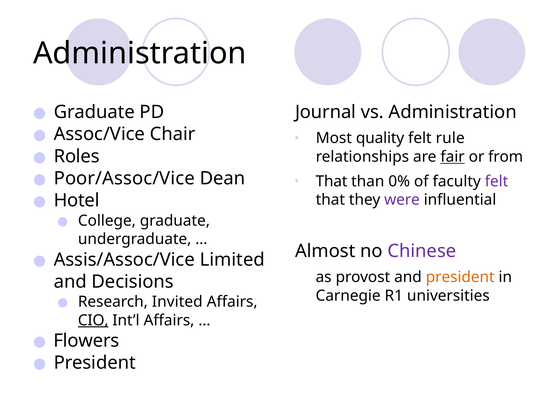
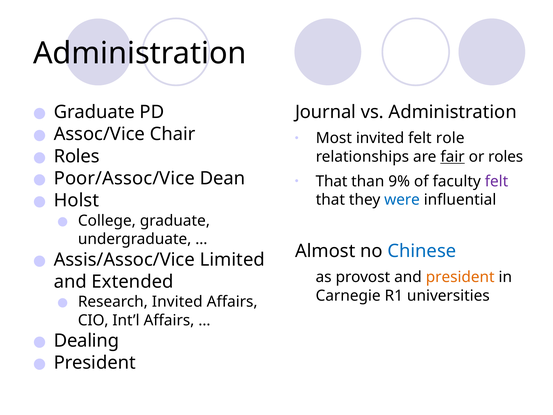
Most quality: quality -> invited
rule: rule -> role
or from: from -> roles
0%: 0% -> 9%
Hotel: Hotel -> Holst
were colour: purple -> blue
Chinese colour: purple -> blue
Decisions: Decisions -> Extended
CIO underline: present -> none
Flowers: Flowers -> Dealing
